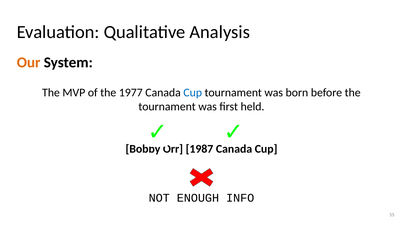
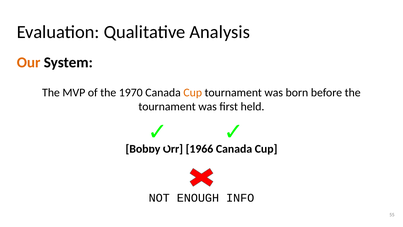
1977: 1977 -> 1970
Cup at (193, 92) colour: blue -> orange
1987: 1987 -> 1966
